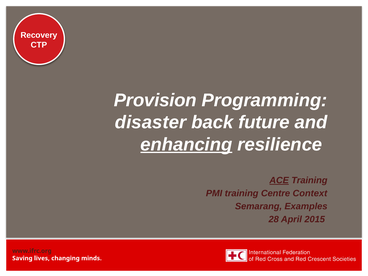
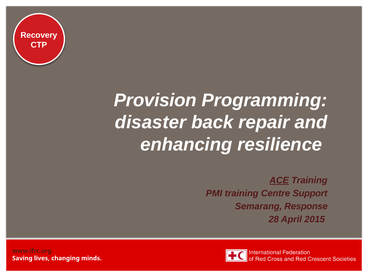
future: future -> repair
enhancing underline: present -> none
Context: Context -> Support
Examples: Examples -> Response
